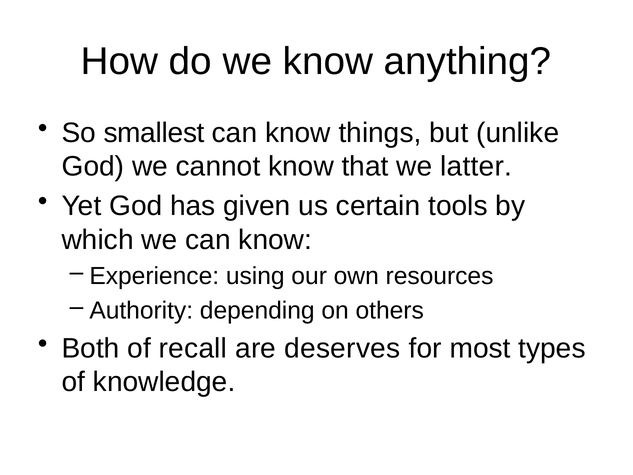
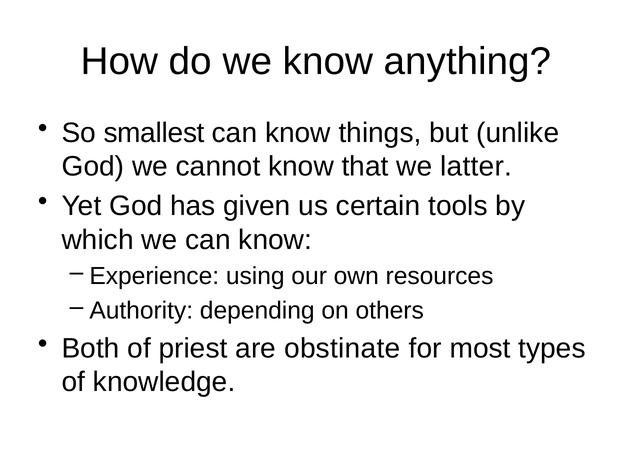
recall: recall -> priest
deserves: deserves -> obstinate
